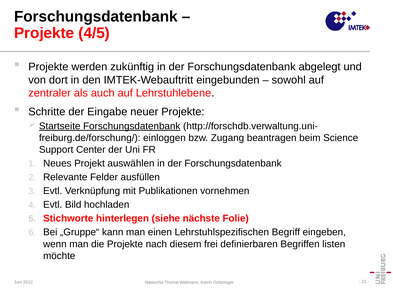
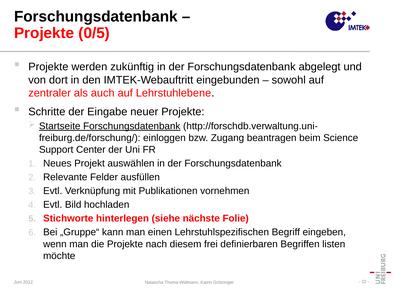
4/5: 4/5 -> 0/5
